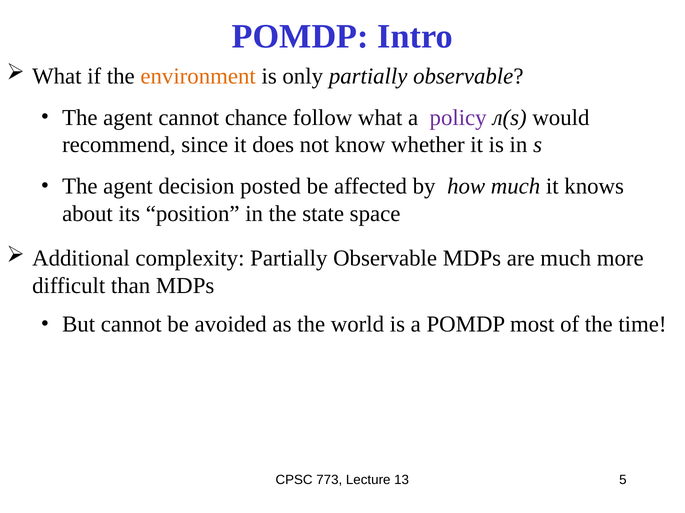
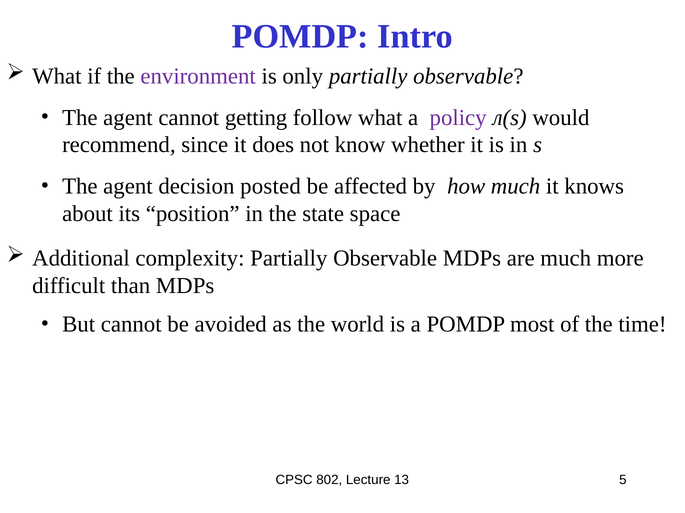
environment colour: orange -> purple
chance: chance -> getting
773: 773 -> 802
